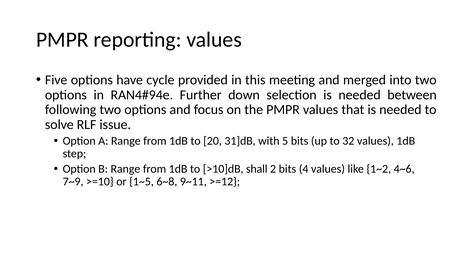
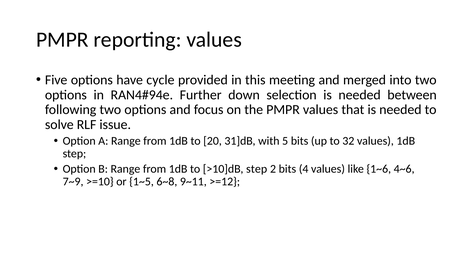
>10]dB shall: shall -> step
1~2: 1~2 -> 1~6
